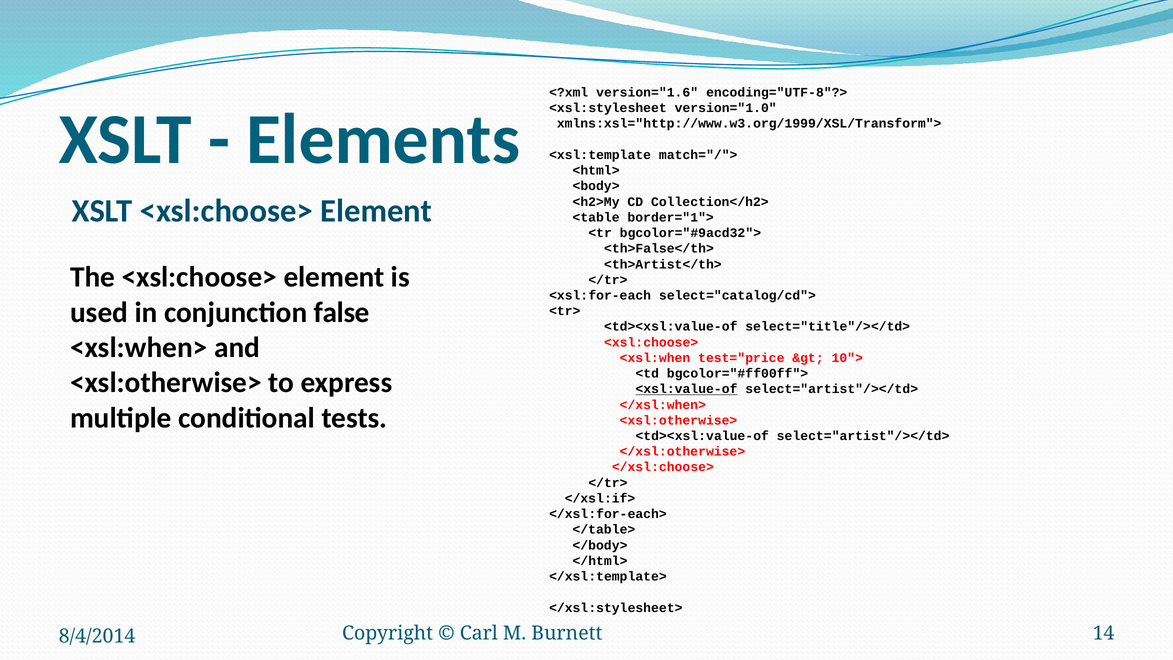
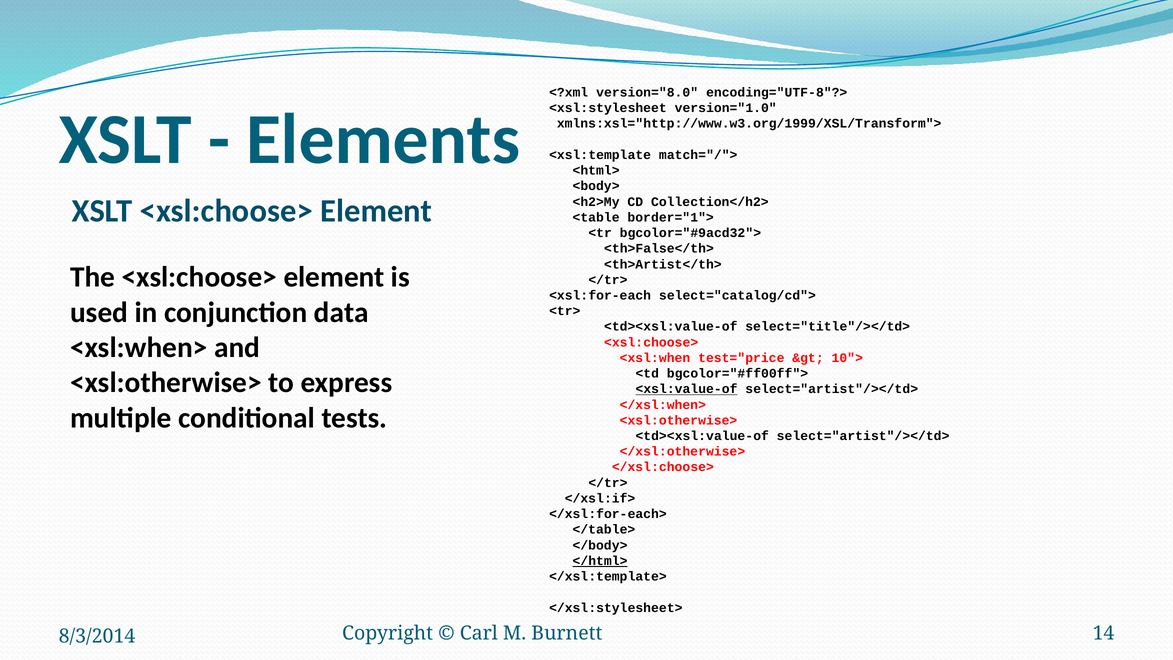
version="1.6: version="1.6 -> version="8.0
false: false -> data
</html> underline: none -> present
8/4/2014: 8/4/2014 -> 8/3/2014
